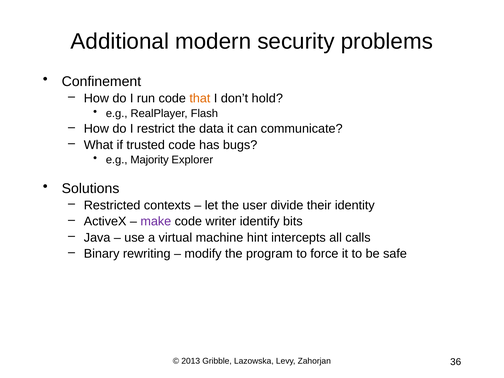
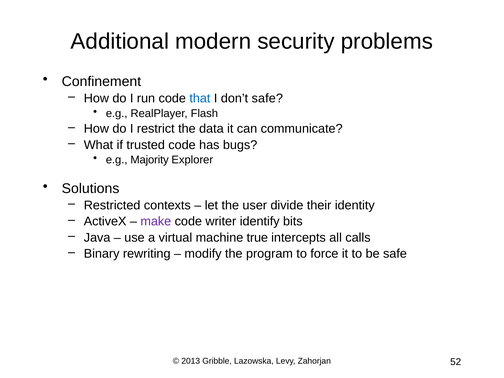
that colour: orange -> blue
don’t hold: hold -> safe
hint: hint -> true
36: 36 -> 52
